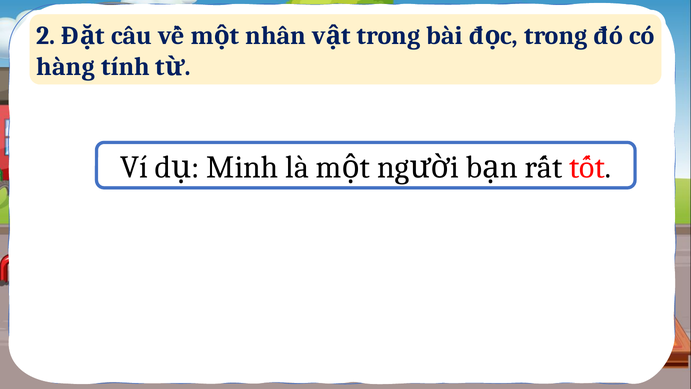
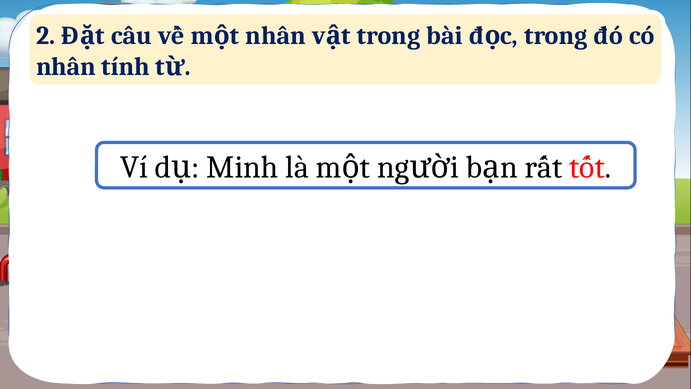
hàng at (66, 67): hàng -> nhân
